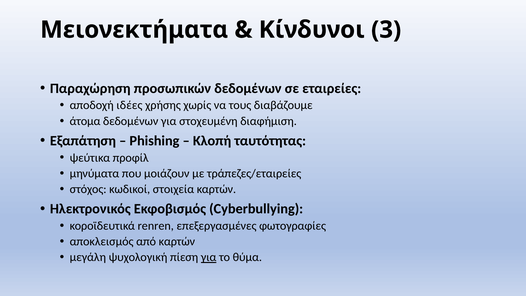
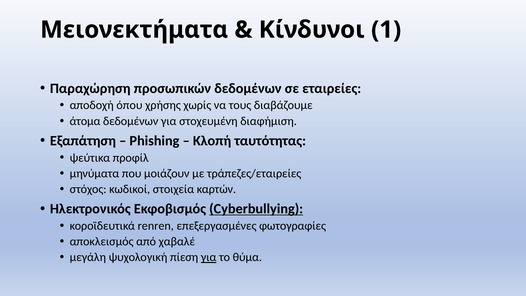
3: 3 -> 1
ιδέες: ιδέες -> όπου
Cyberbullying underline: none -> present
από καρτών: καρτών -> χαβαλέ
